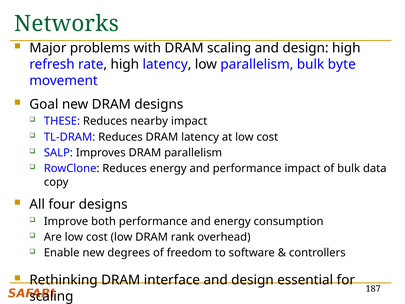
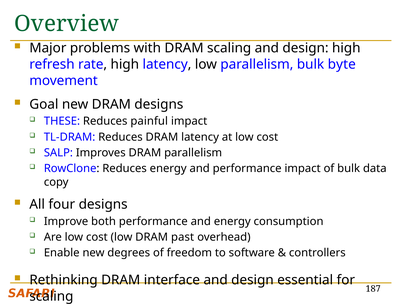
Networks: Networks -> Overview
nearby: nearby -> painful
rank: rank -> past
